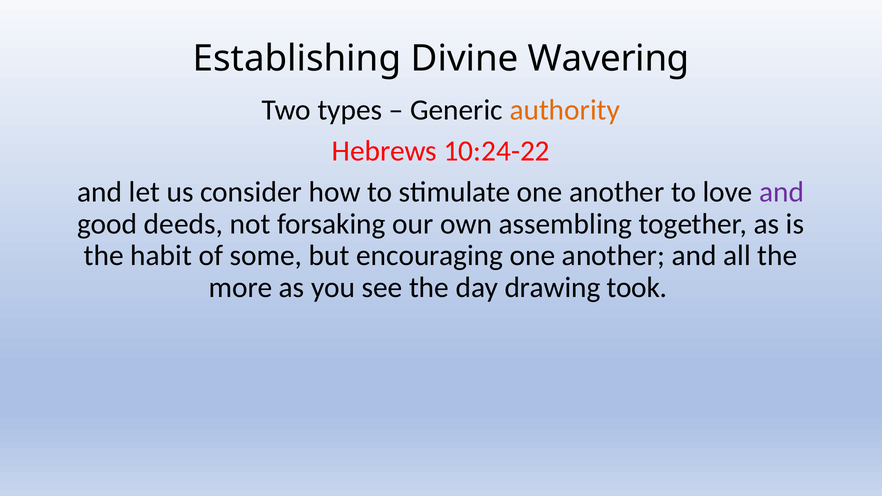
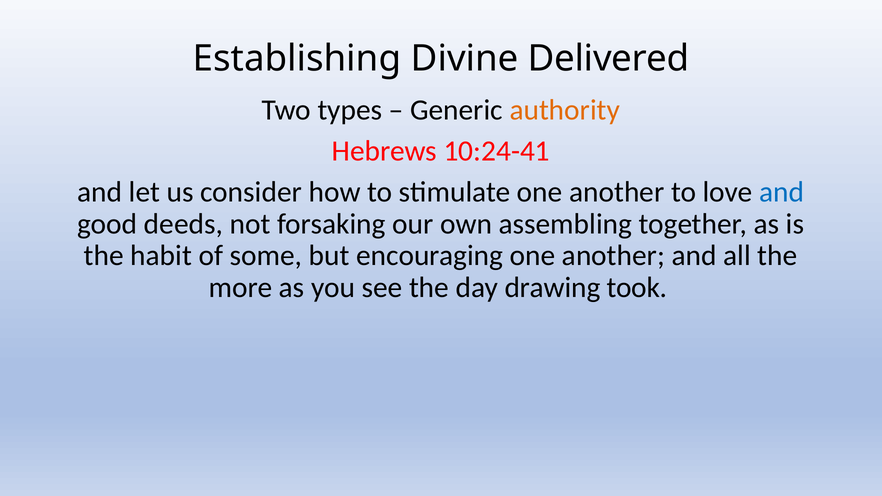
Wavering: Wavering -> Delivered
10:24-22: 10:24-22 -> 10:24-41
and at (782, 192) colour: purple -> blue
